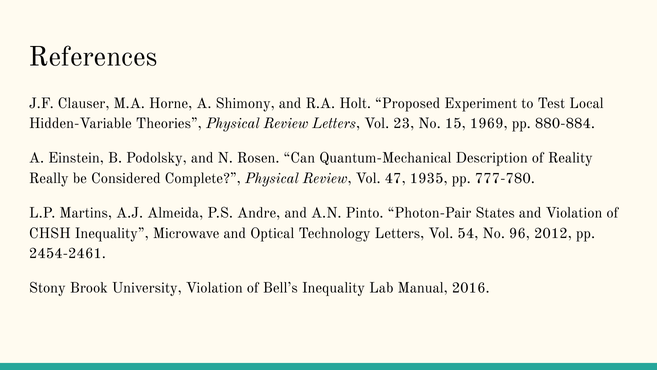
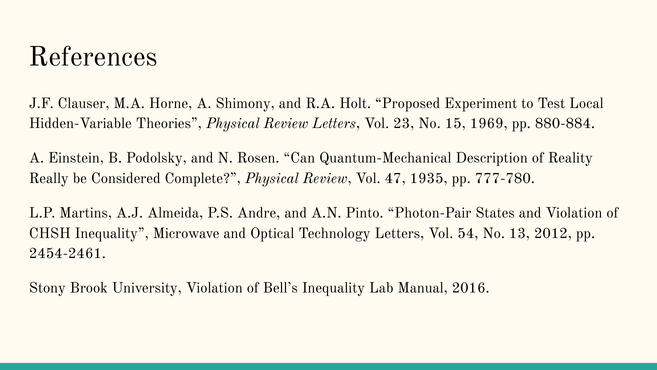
96: 96 -> 13
